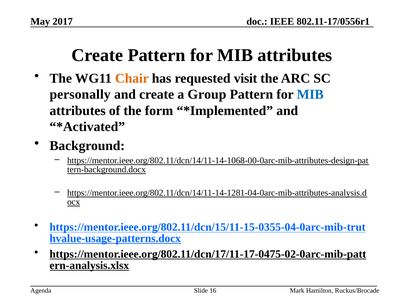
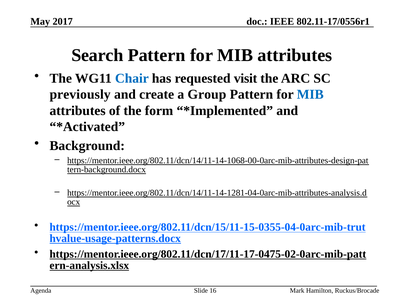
Create at (97, 55): Create -> Search
Chair colour: orange -> blue
personally: personally -> previously
